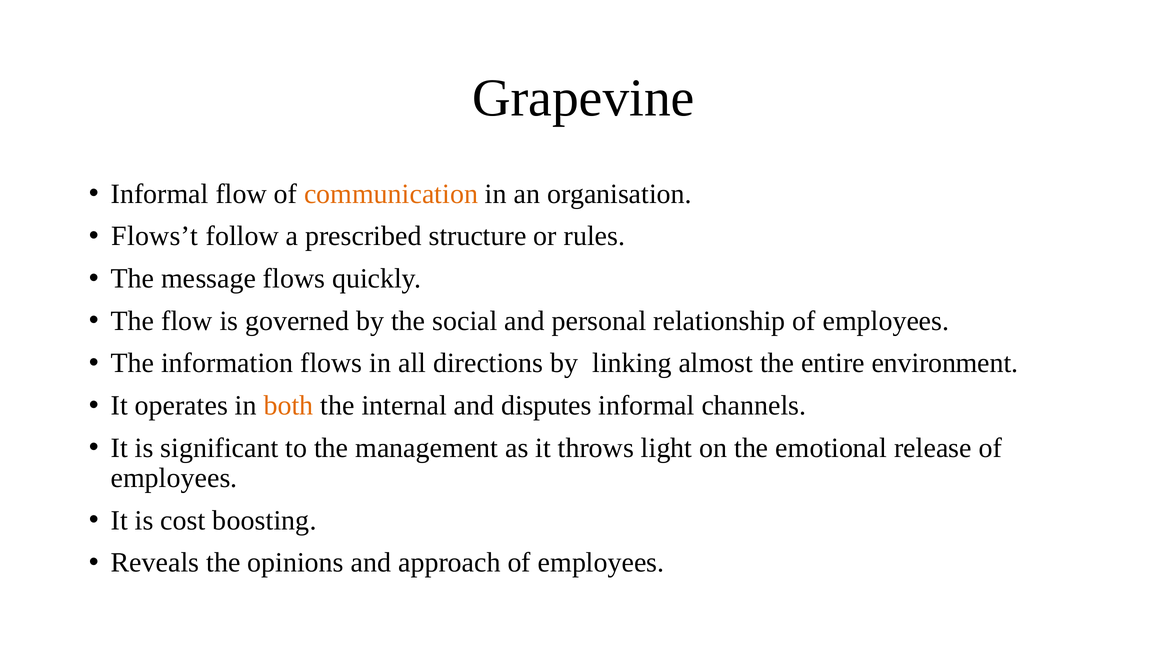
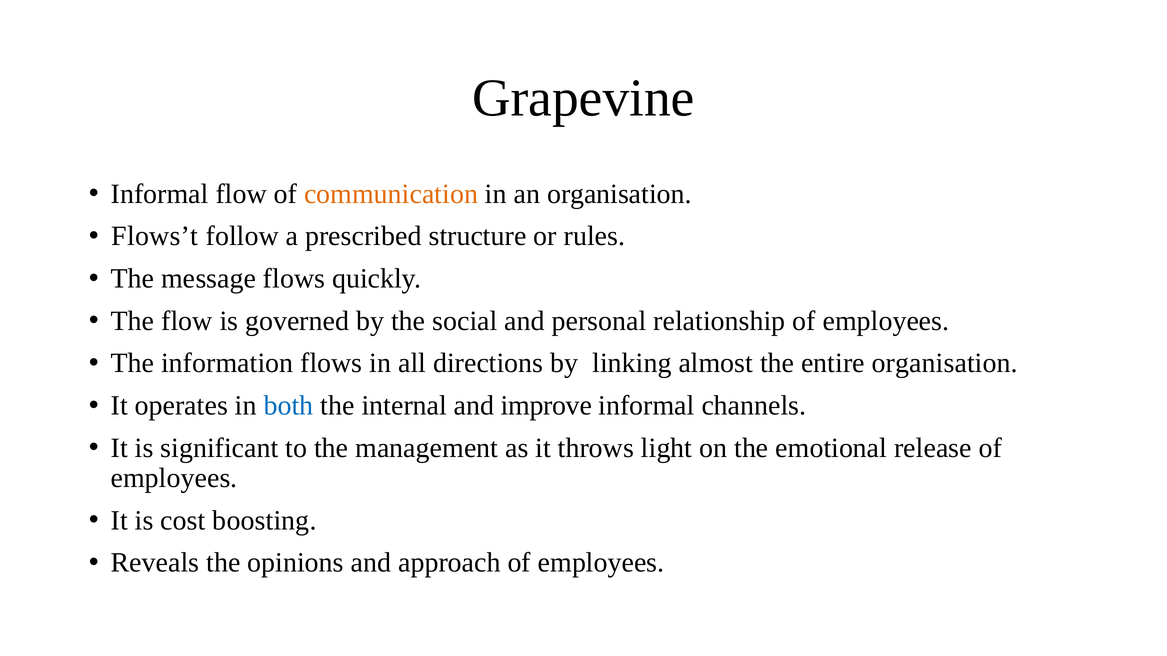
entire environment: environment -> organisation
both colour: orange -> blue
disputes: disputes -> improve
